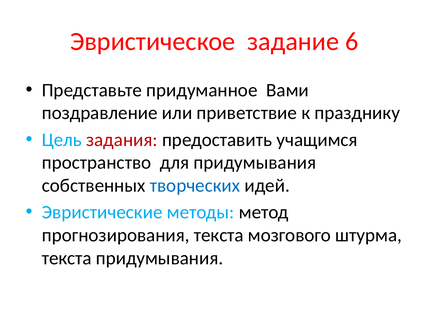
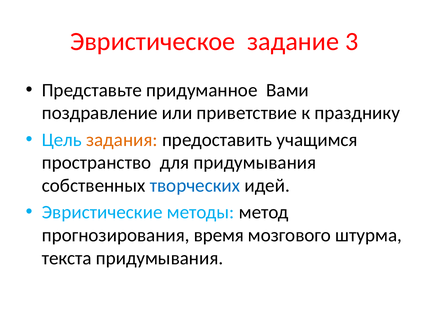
6: 6 -> 3
задания colour: red -> orange
прогнозирования текста: текста -> время
